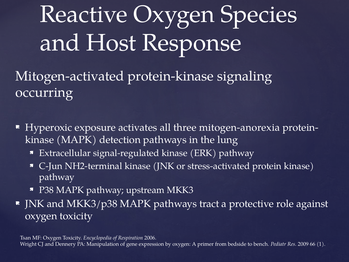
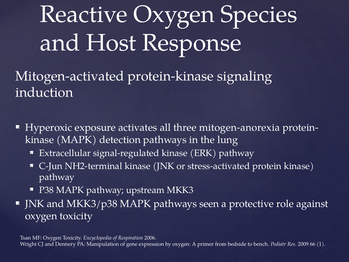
occurring: occurring -> induction
tract: tract -> seen
